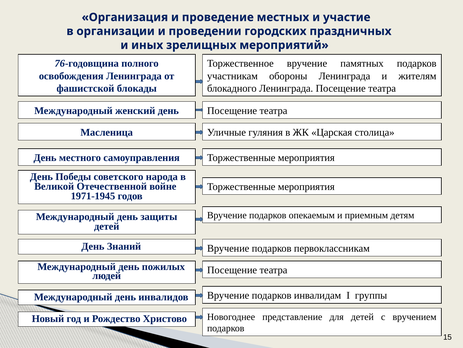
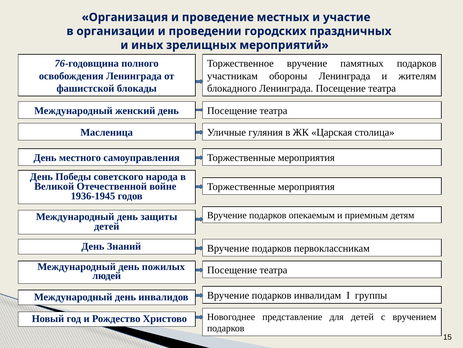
1971-1945: 1971-1945 -> 1936-1945
